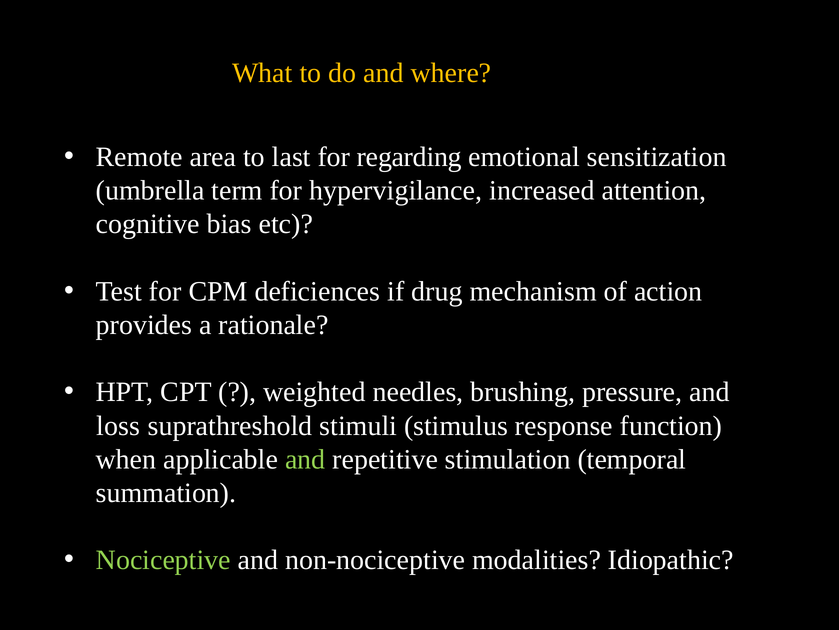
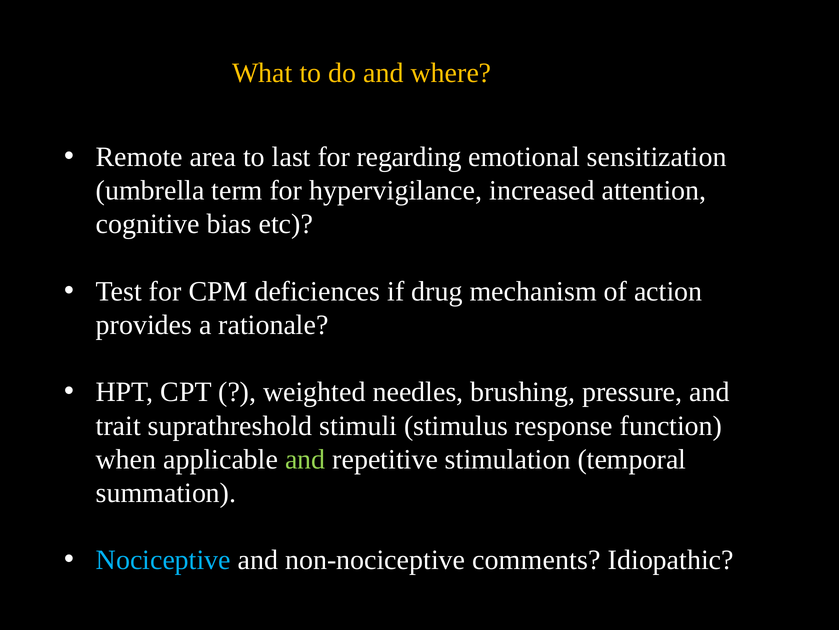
loss: loss -> trait
Nociceptive colour: light green -> light blue
modalities: modalities -> comments
